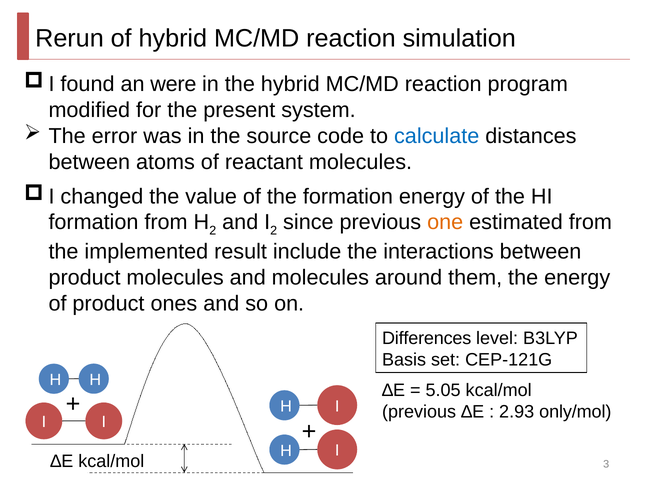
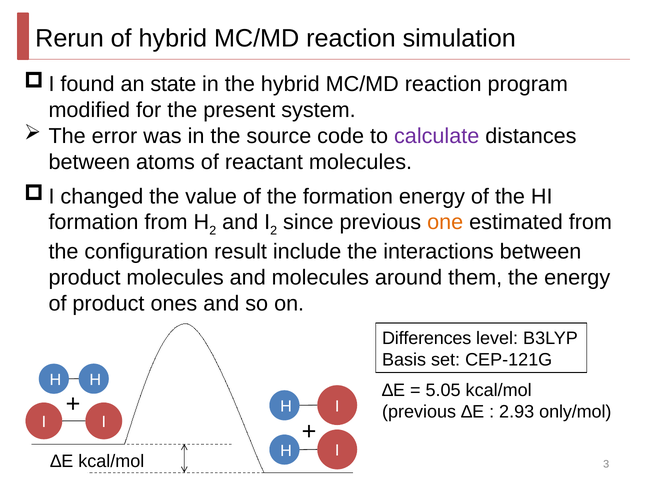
were: were -> state
calculate colour: blue -> purple
implemented: implemented -> configuration
